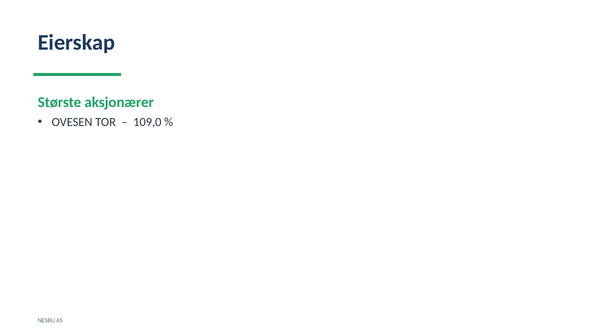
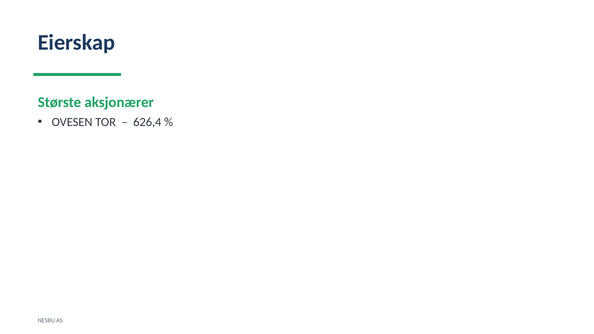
109,0: 109,0 -> 626,4
